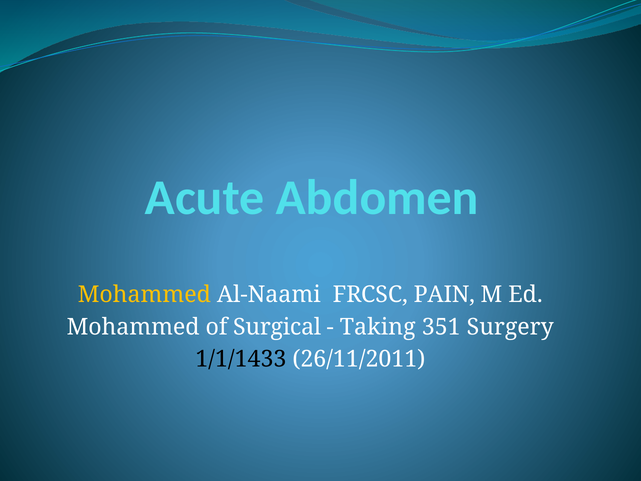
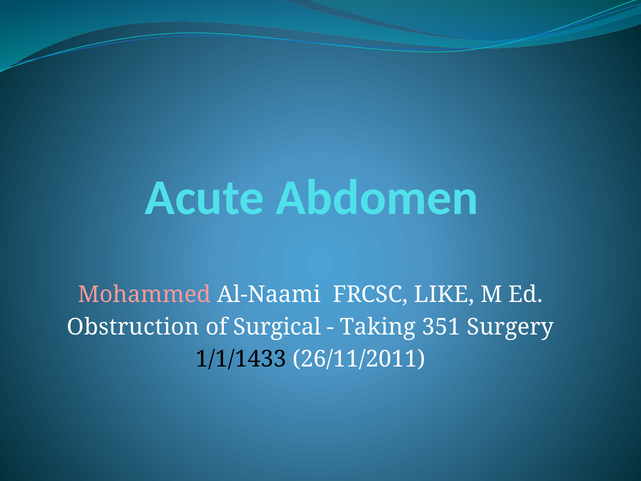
Mohammed at (144, 294) colour: yellow -> pink
PAIN: PAIN -> LIKE
Mohammed at (133, 327): Mohammed -> Obstruction
